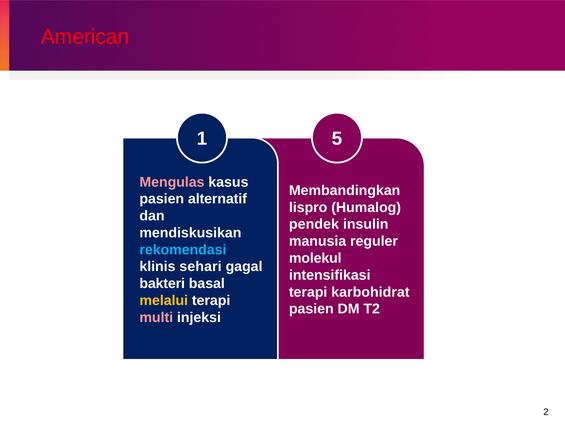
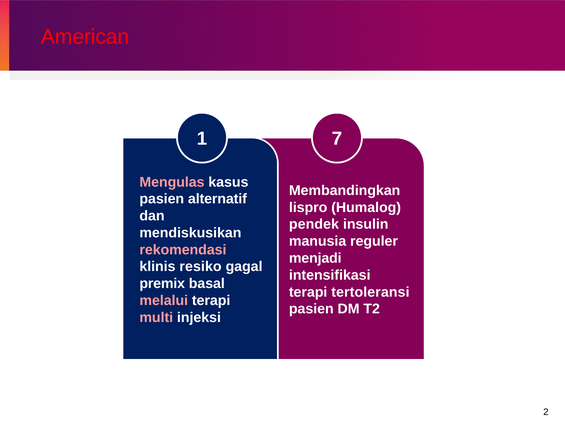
5: 5 -> 7
rekomendasi colour: light blue -> pink
molekul: molekul -> menjadi
sehari: sehari -> resiko
bakteri: bakteri -> premix
karbohidrat: karbohidrat -> tertoleransi
melalui colour: yellow -> pink
